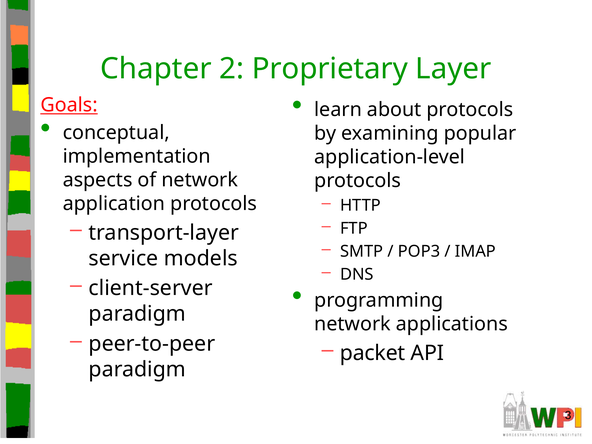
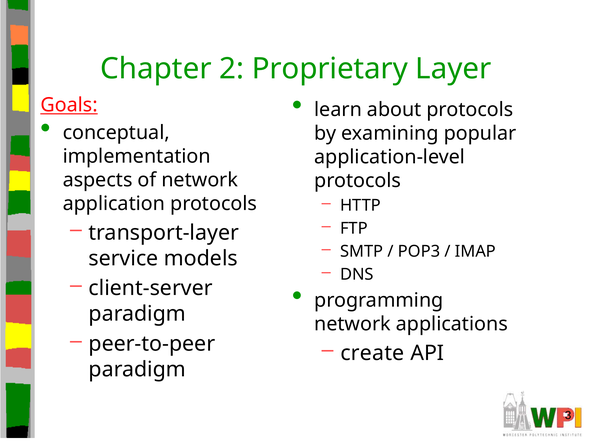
packet: packet -> create
